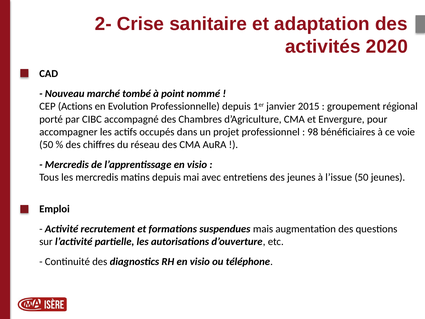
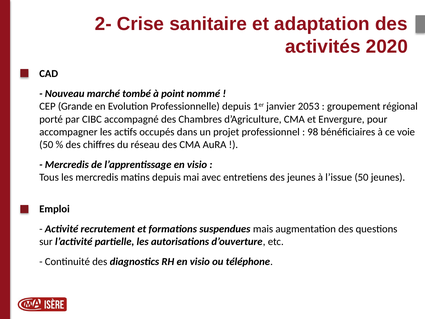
Actions: Actions -> Grande
2015: 2015 -> 2053
